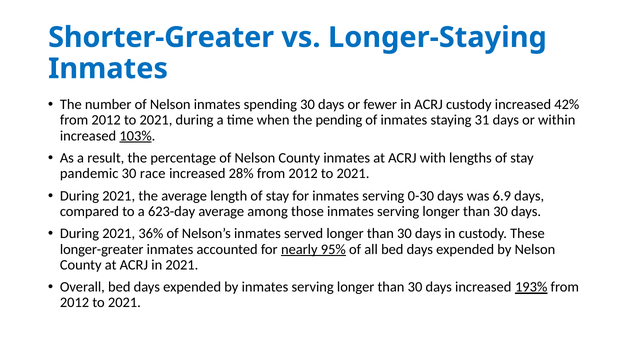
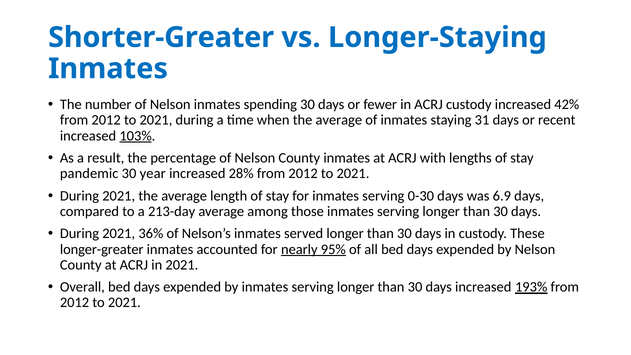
when the pending: pending -> average
within: within -> recent
race: race -> year
623-day: 623-day -> 213-day
